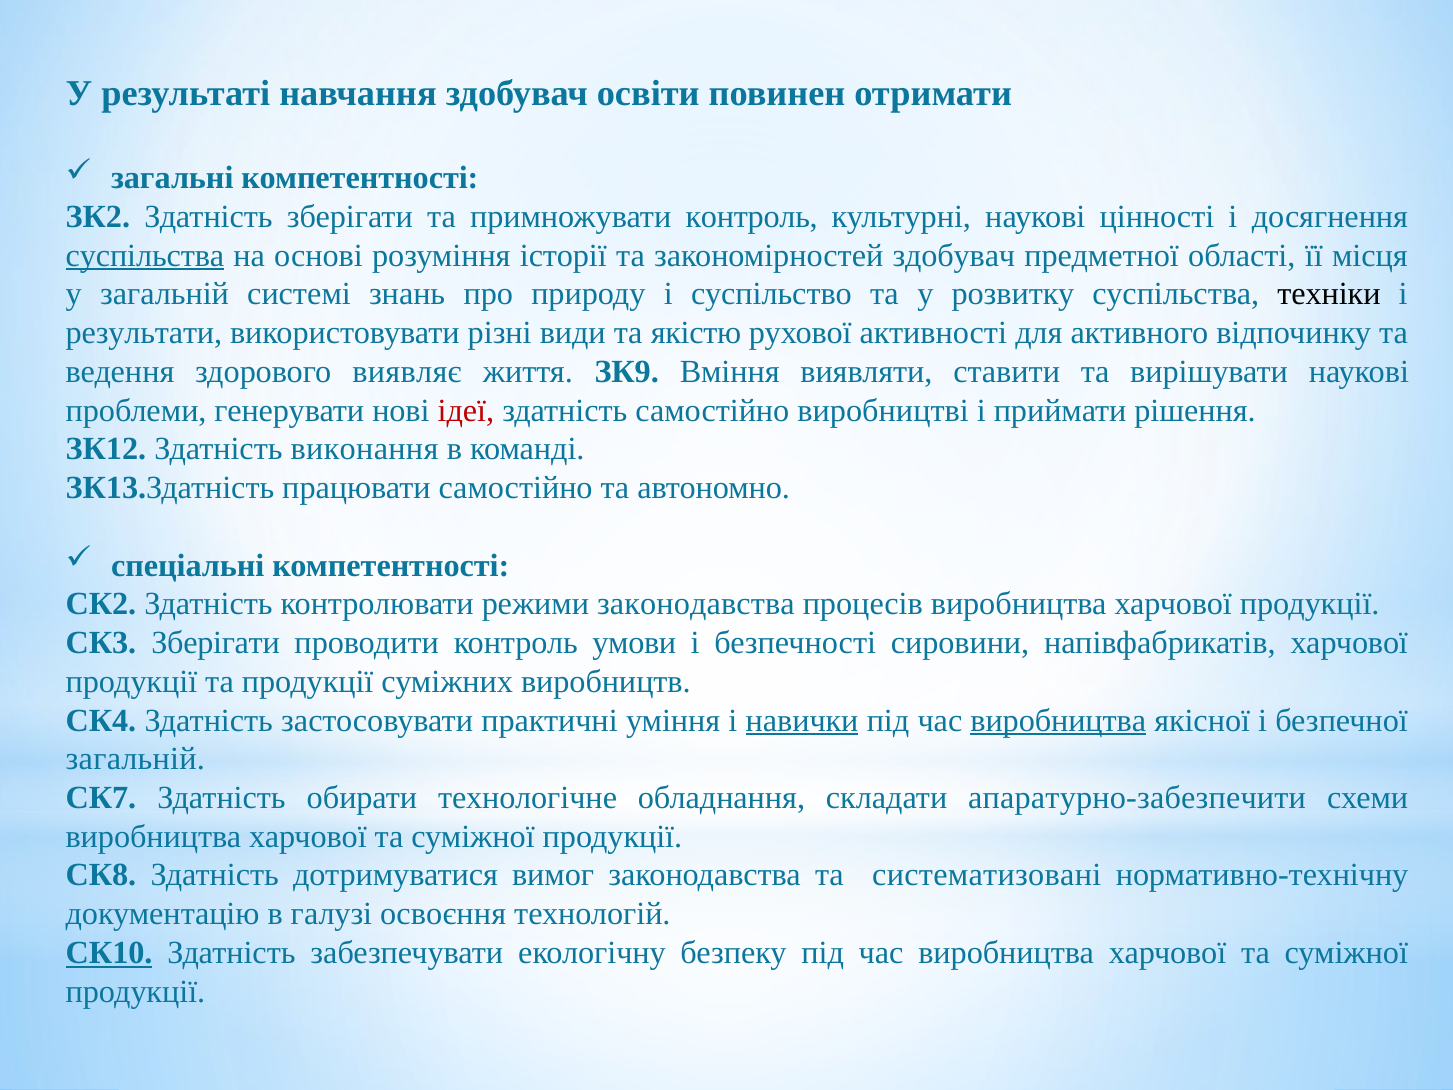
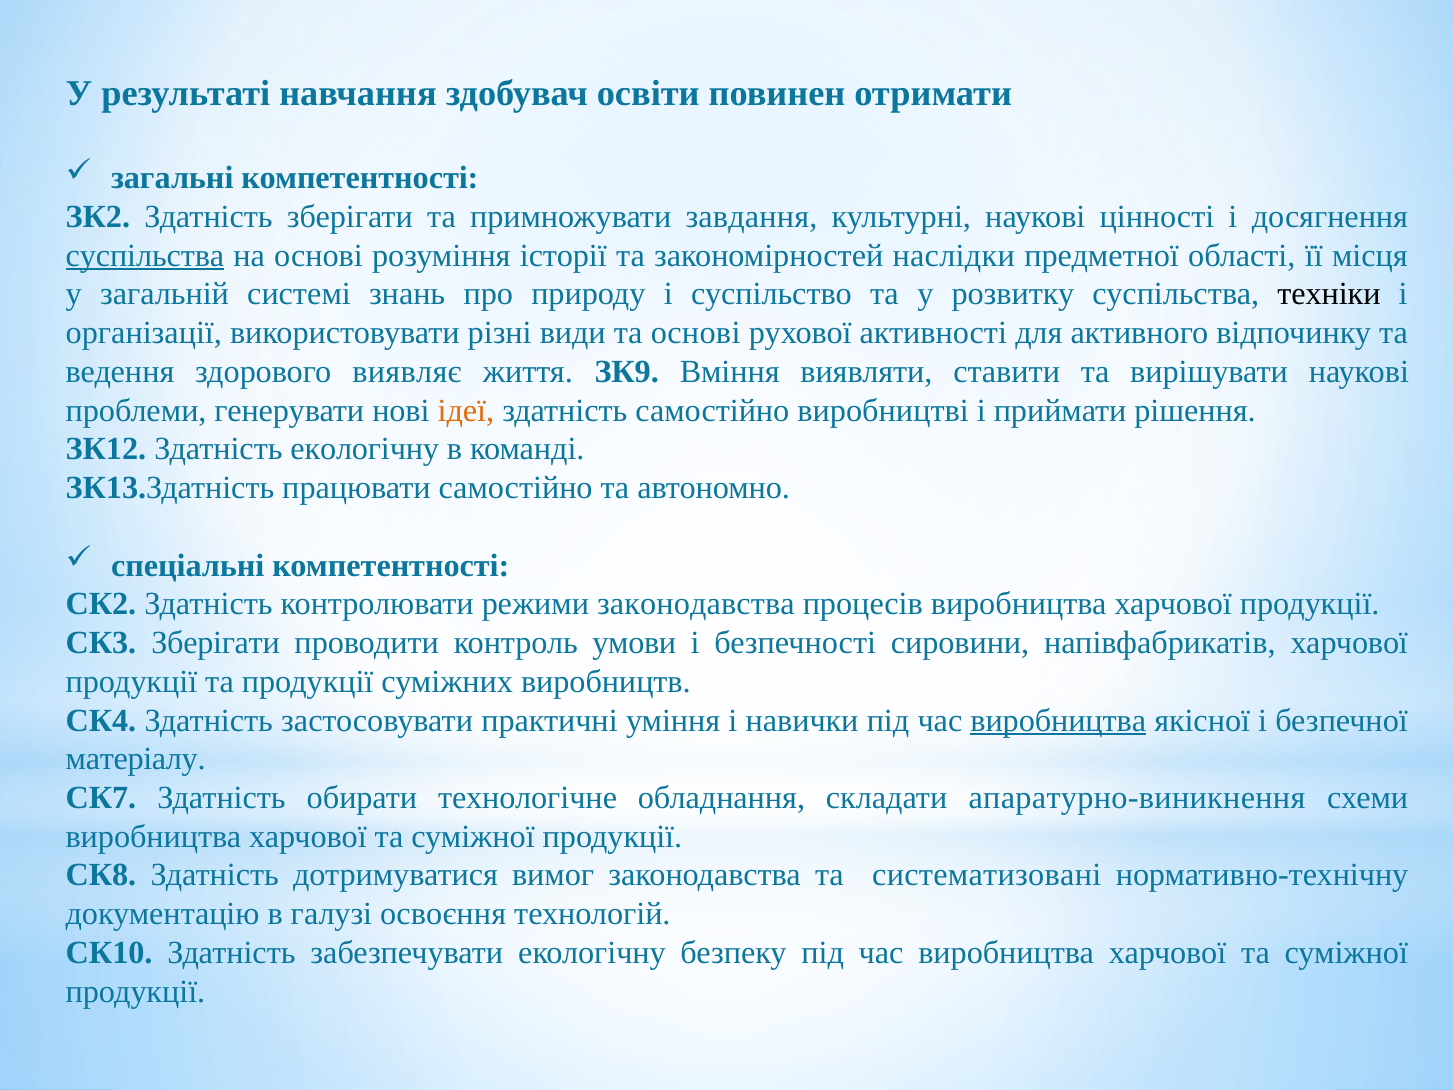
примножувати контроль: контроль -> завдання
закономірностей здобувач: здобувач -> наслідки
результати: результати -> організації
та якістю: якістю -> основі
ідеї colour: red -> orange
Здатність виконання: виконання -> екологічну
навички underline: present -> none
загальній at (135, 759): загальній -> матеріалу
апаратурно-забезпечити: апаратурно-забезпечити -> апаратурно-виникнення
СК10 underline: present -> none
